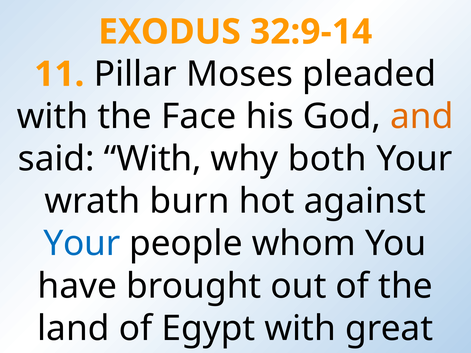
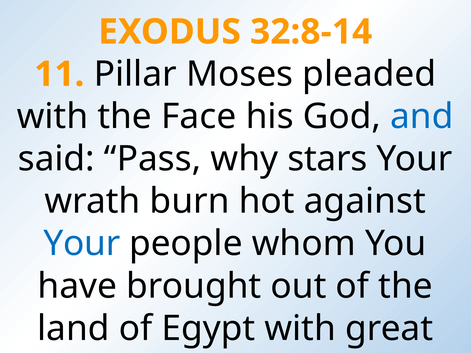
32:9-14: 32:9-14 -> 32:8-14
and at (422, 117) colour: orange -> blue
said With: With -> Pass
both: both -> stars
